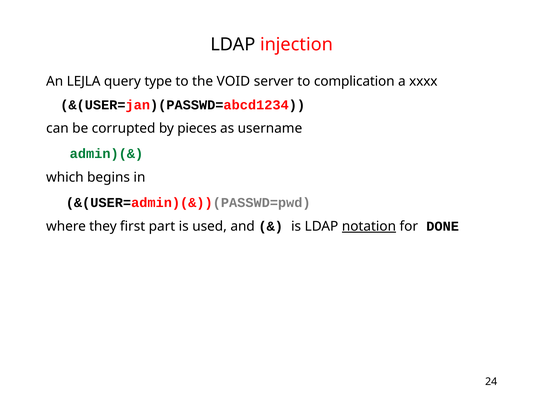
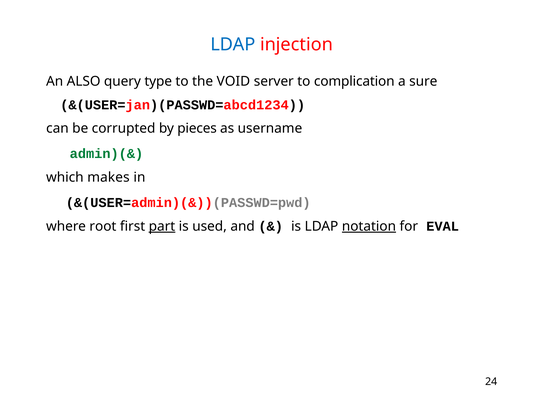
LDAP at (233, 45) colour: black -> blue
LEJLA: LEJLA -> ALSO
xxxx: xxxx -> sure
begins: begins -> makes
they: they -> root
part underline: none -> present
DONE: DONE -> EVAL
